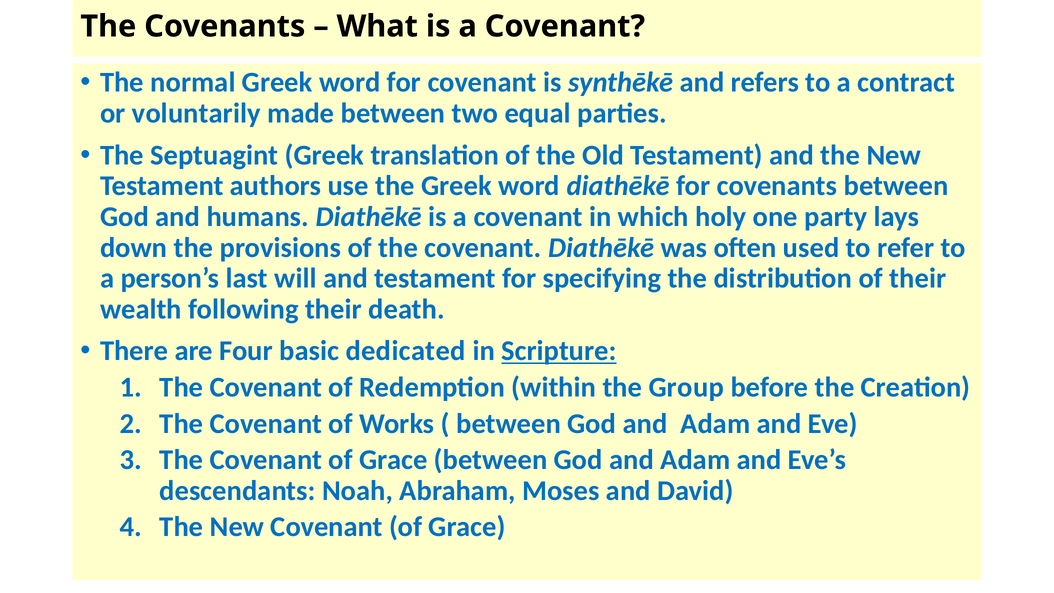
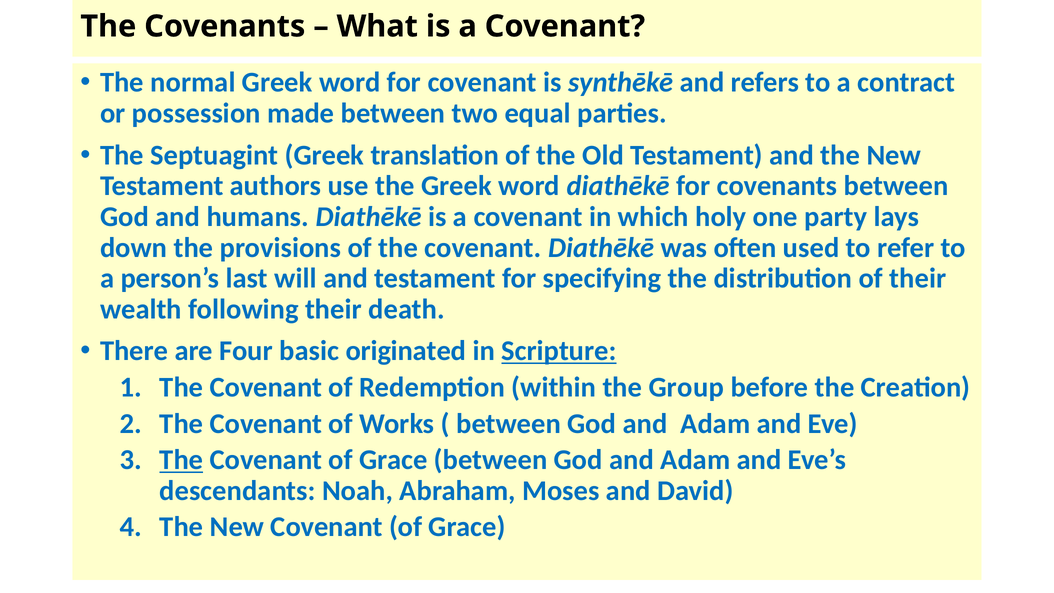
voluntarily: voluntarily -> possession
dedicated: dedicated -> originated
The at (181, 460) underline: none -> present
